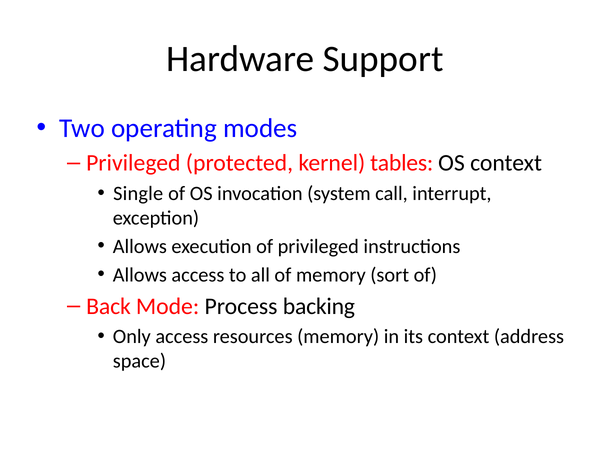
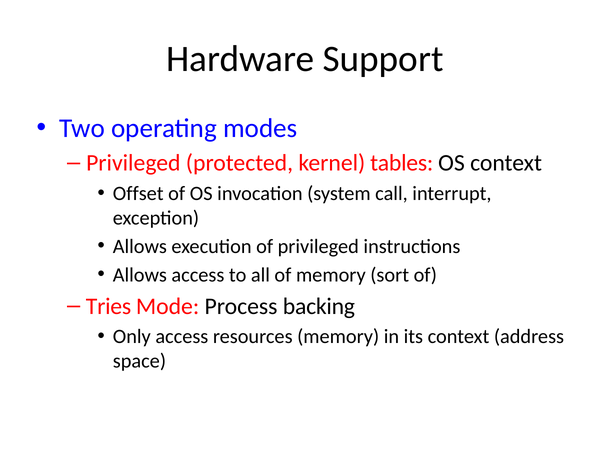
Single: Single -> Offset
Back: Back -> Tries
